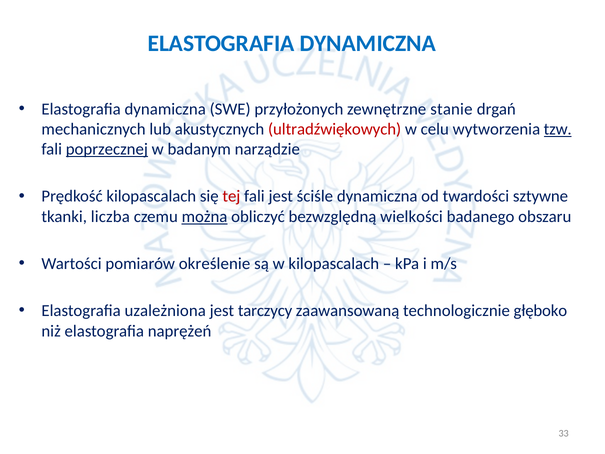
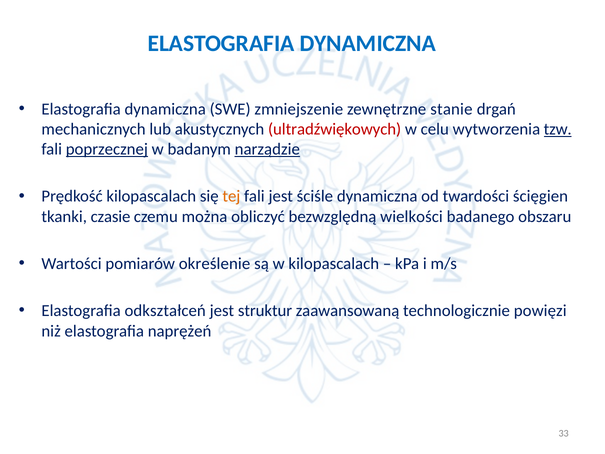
przyłożonych: przyłożonych -> zmniejszenie
narządzie underline: none -> present
tej colour: red -> orange
sztywne: sztywne -> ścięgien
liczba: liczba -> czasie
można underline: present -> none
uzależniona: uzależniona -> odkształceń
tarczycy: tarczycy -> struktur
głęboko: głęboko -> powięzi
